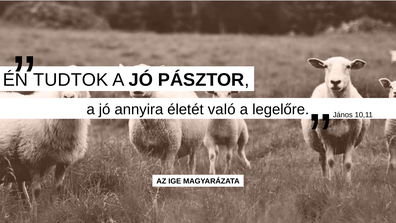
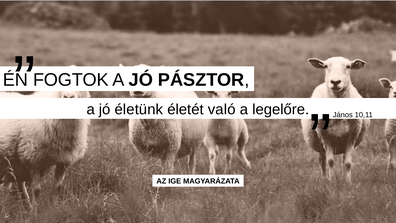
TUDTOK: TUDTOK -> FOGTOK
annyira: annyira -> életünk
